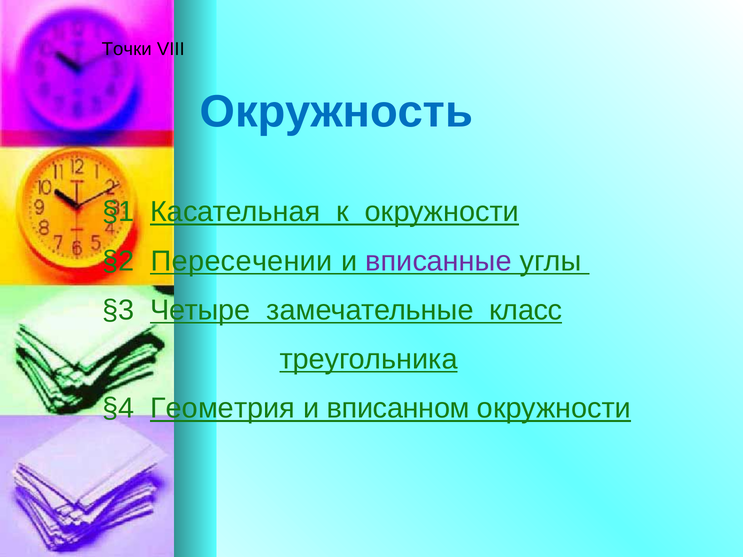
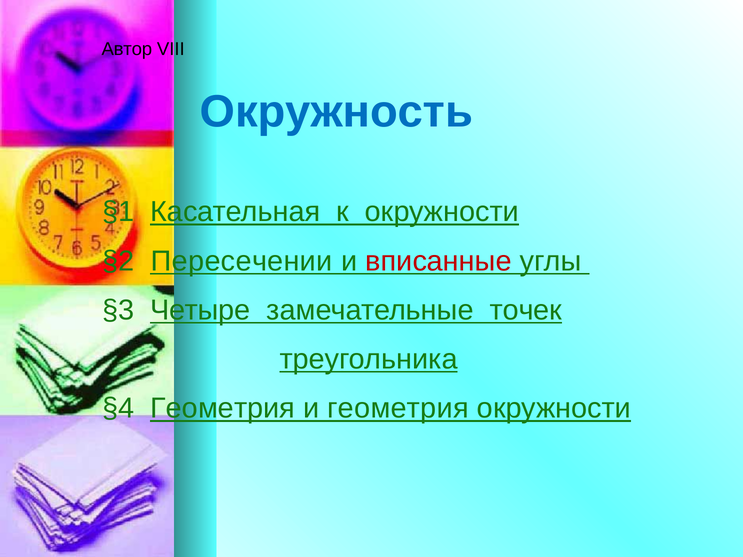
Точки: Точки -> Автор
вписанные colour: purple -> red
класс: класс -> точек
и вписанном: вписанном -> геометрия
